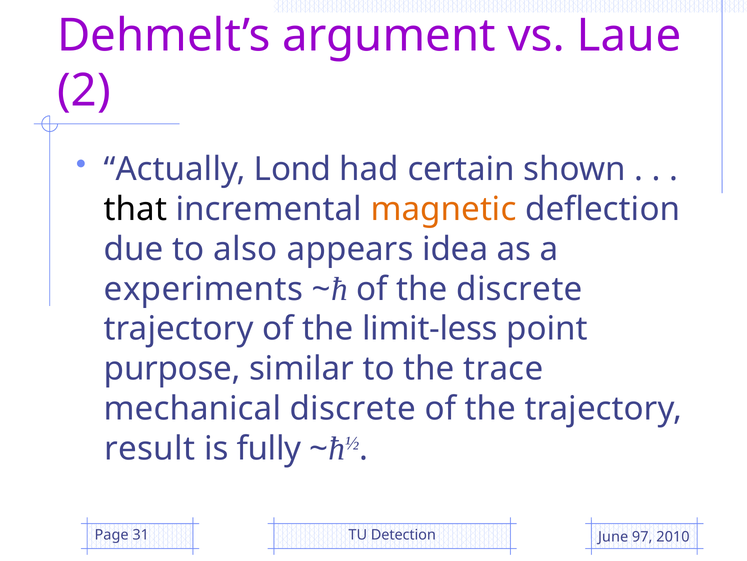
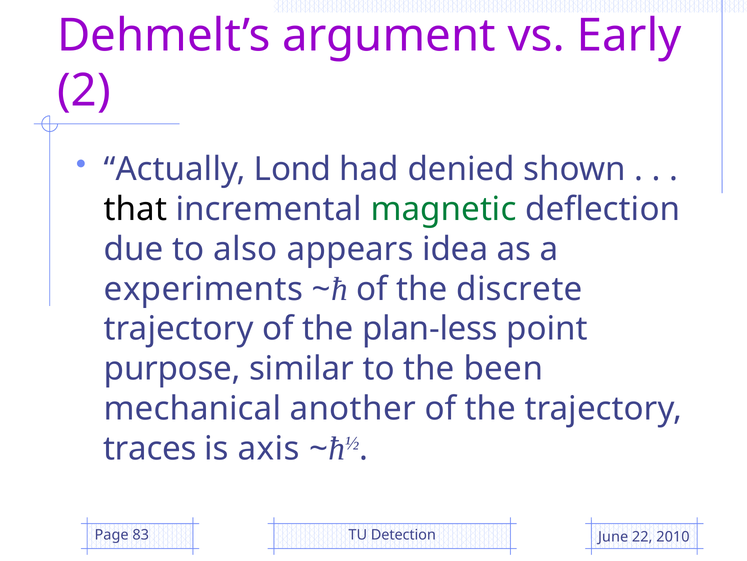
Laue: Laue -> Early
certain: certain -> denied
magnetic colour: orange -> green
limit-less: limit-less -> plan-less
trace: trace -> been
mechanical discrete: discrete -> another
result: result -> traces
fully: fully -> axis
31: 31 -> 83
97: 97 -> 22
